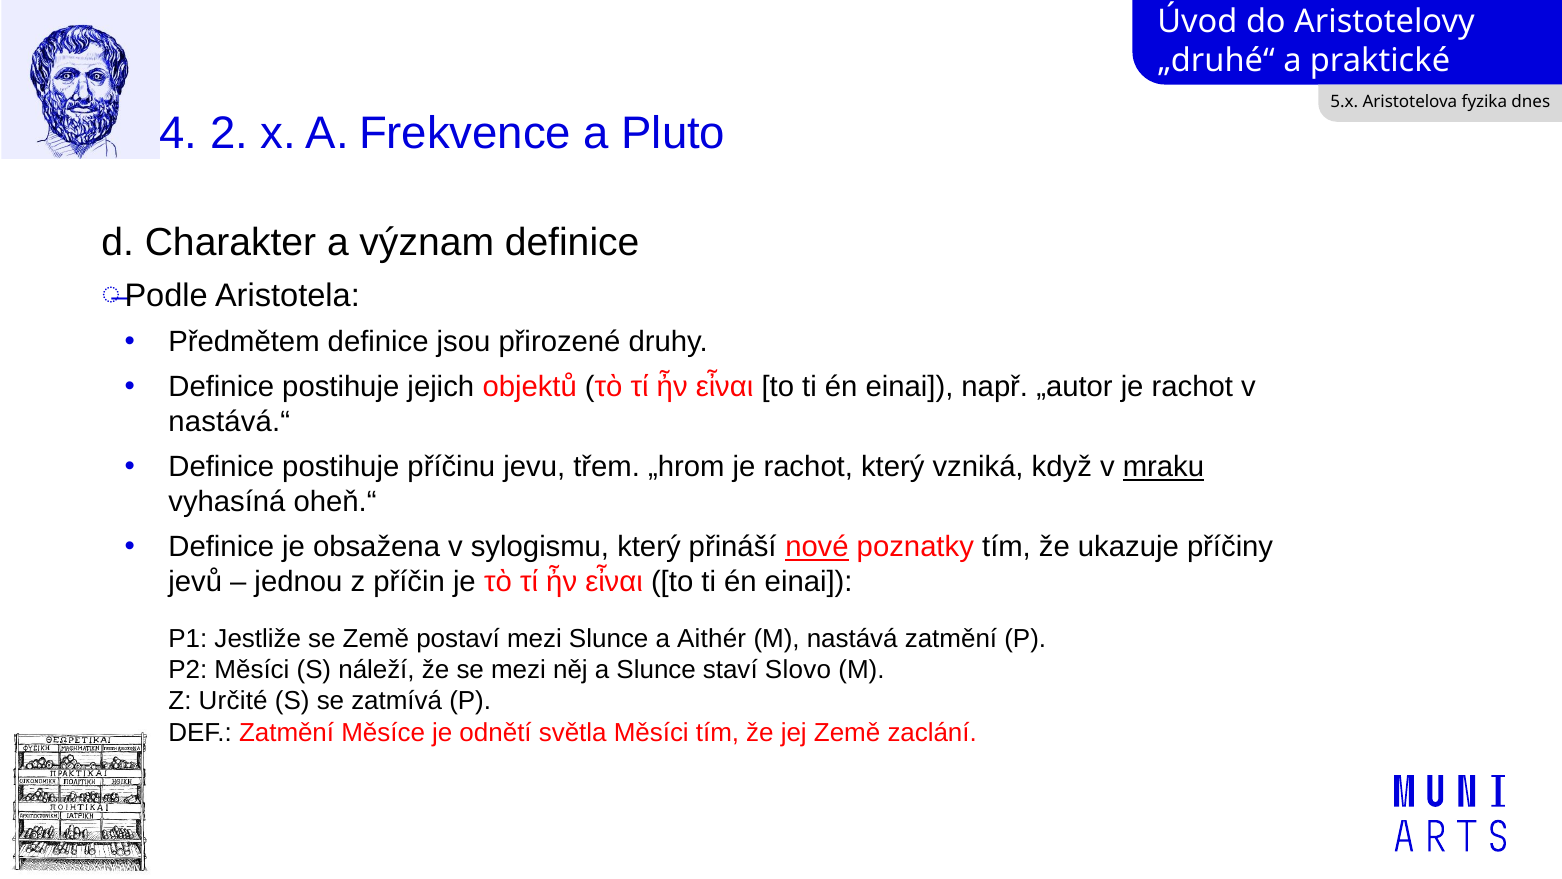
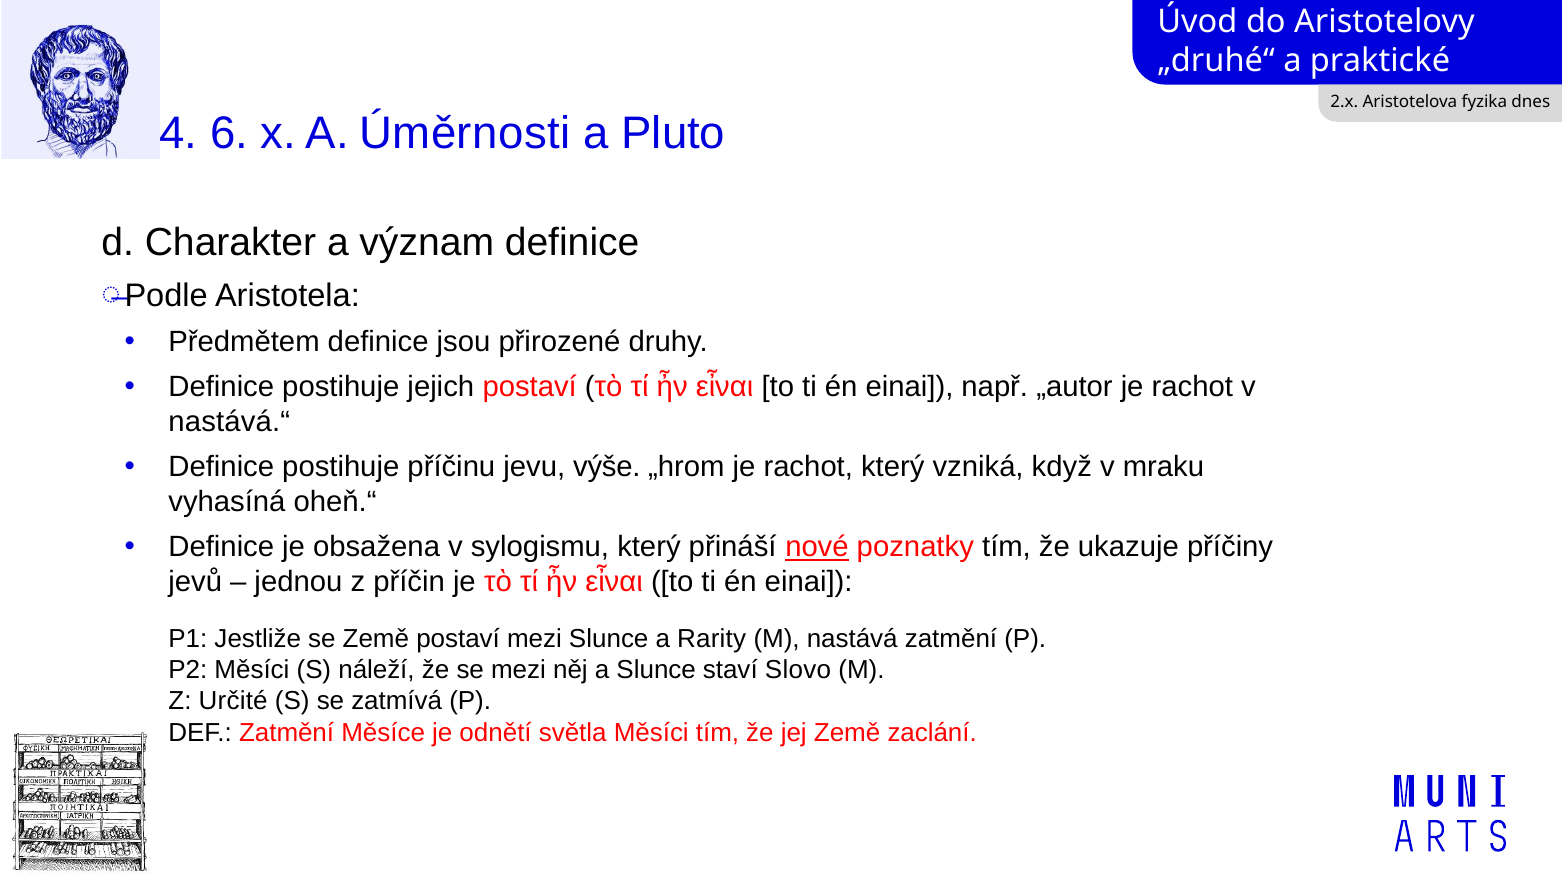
5.x: 5.x -> 2.x
2: 2 -> 6
Frekvence: Frekvence -> Úměrnosti
jejich objektů: objektů -> postaví
třem: třem -> výše
mraku underline: present -> none
Aithér: Aithér -> Rarity
